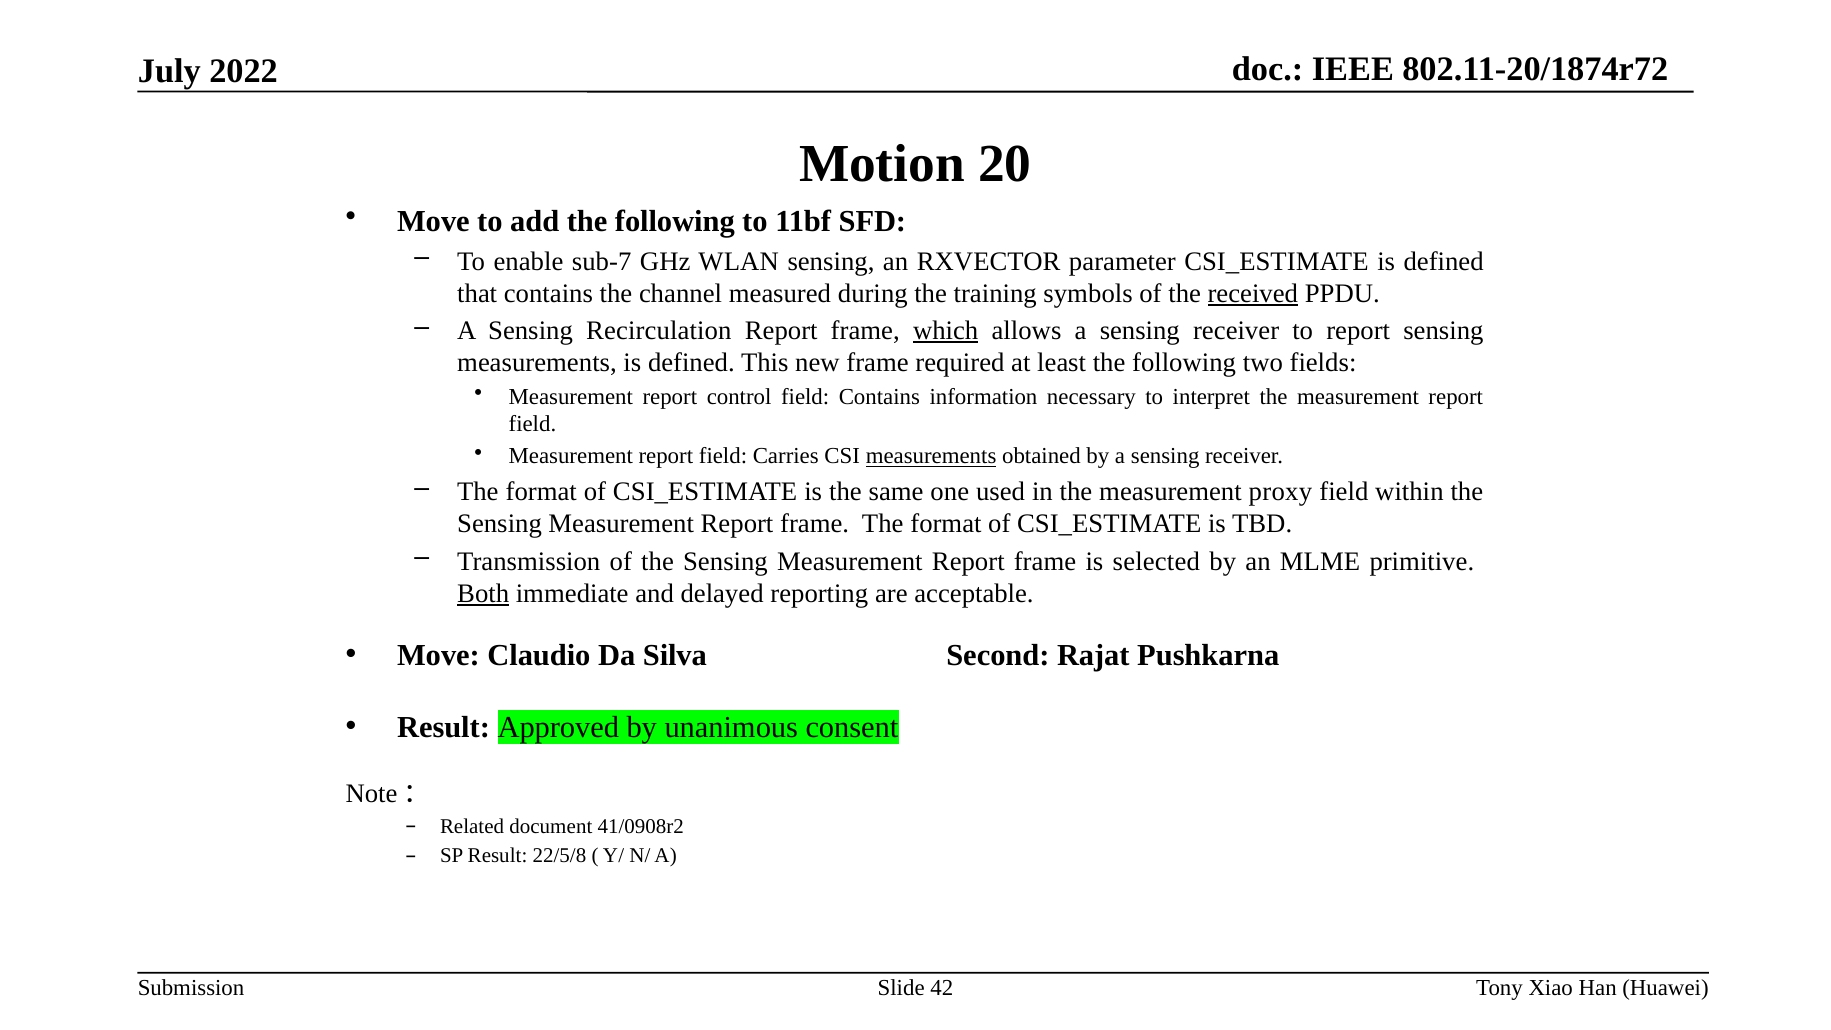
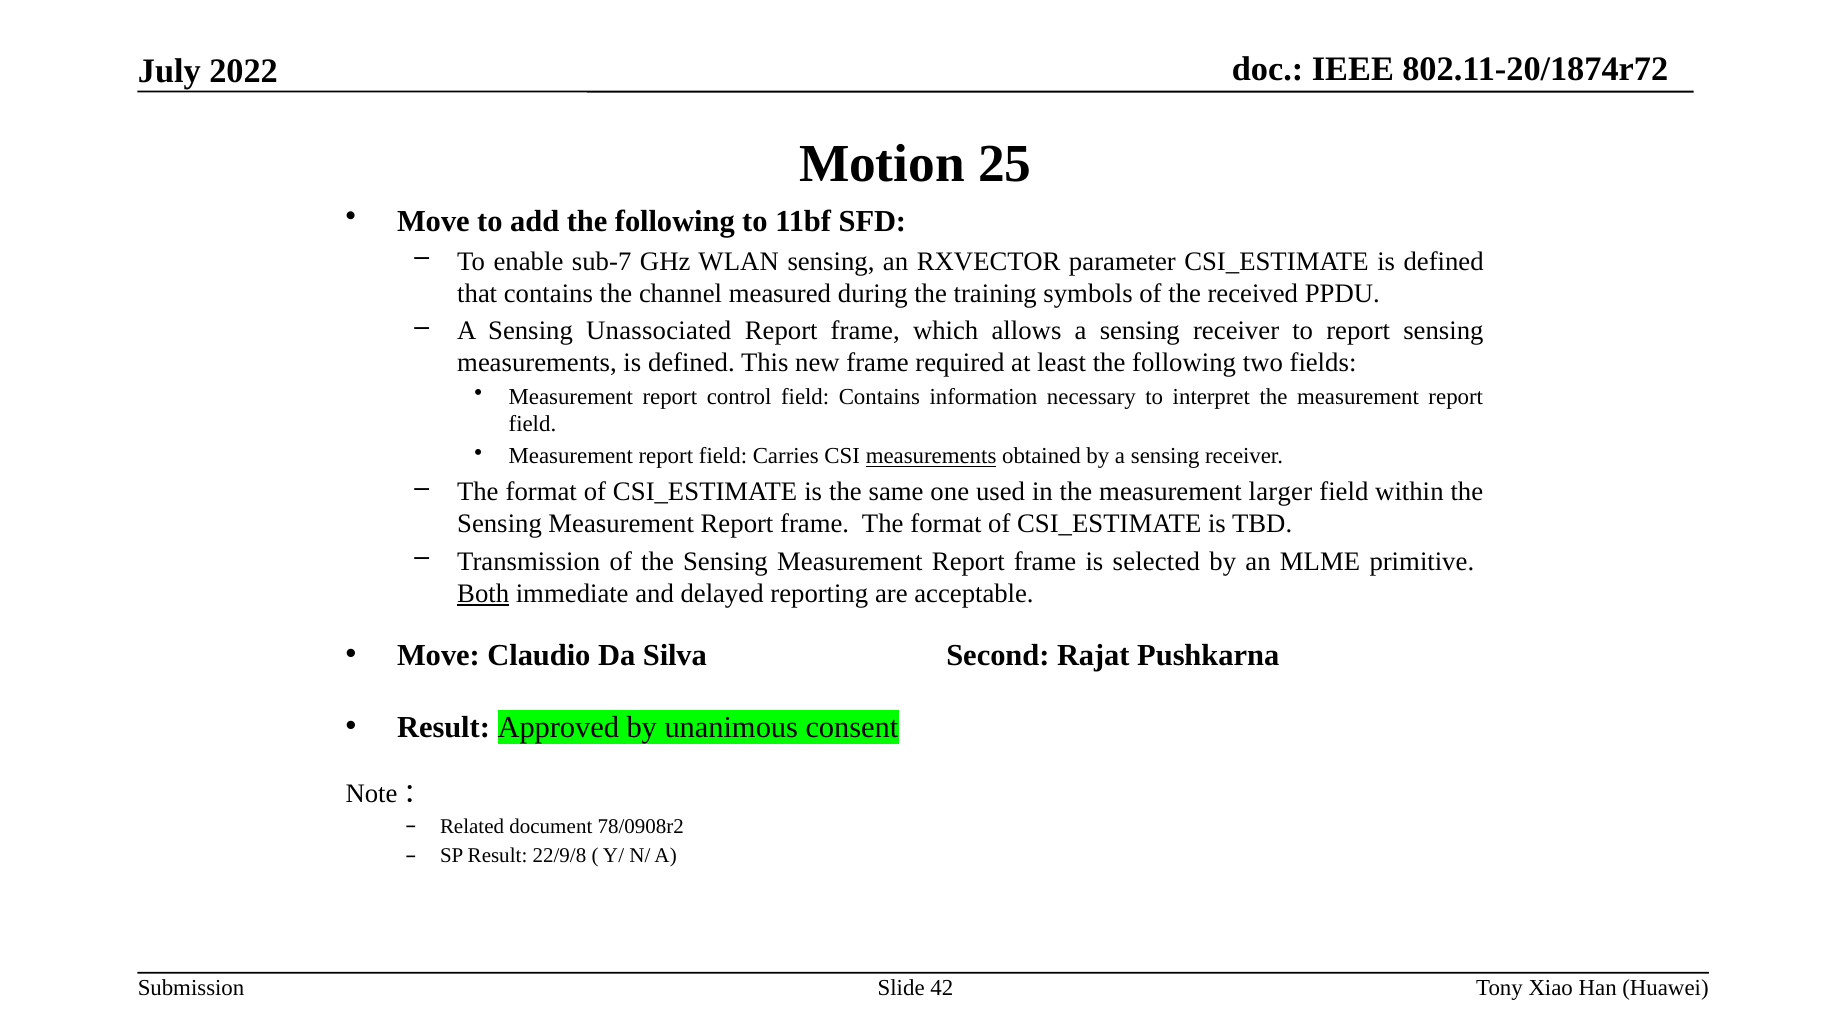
20: 20 -> 25
received underline: present -> none
Recirculation: Recirculation -> Unassociated
which underline: present -> none
proxy: proxy -> larger
41/0908r2: 41/0908r2 -> 78/0908r2
22/5/8: 22/5/8 -> 22/9/8
